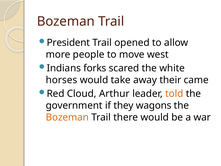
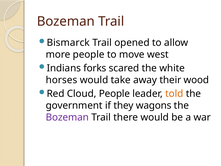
President: President -> Bismarck
came: came -> wood
Cloud Arthur: Arthur -> People
Bozeman at (67, 117) colour: orange -> purple
